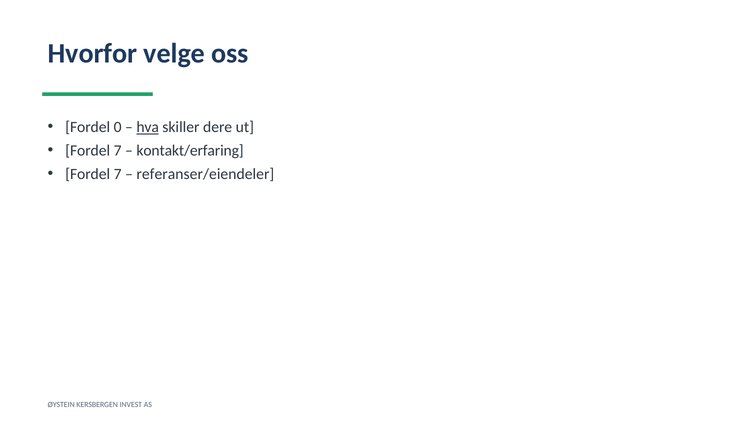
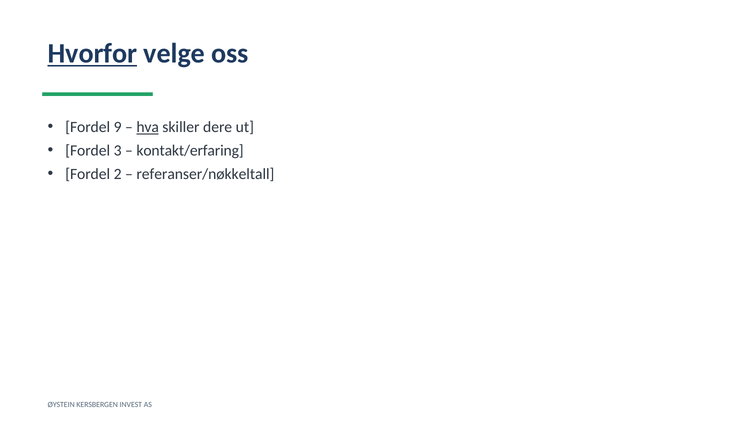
Hvorfor underline: none -> present
0: 0 -> 9
7 at (118, 150): 7 -> 3
7 at (118, 174): 7 -> 2
referanser/eiendeler: referanser/eiendeler -> referanser/nøkkeltall
